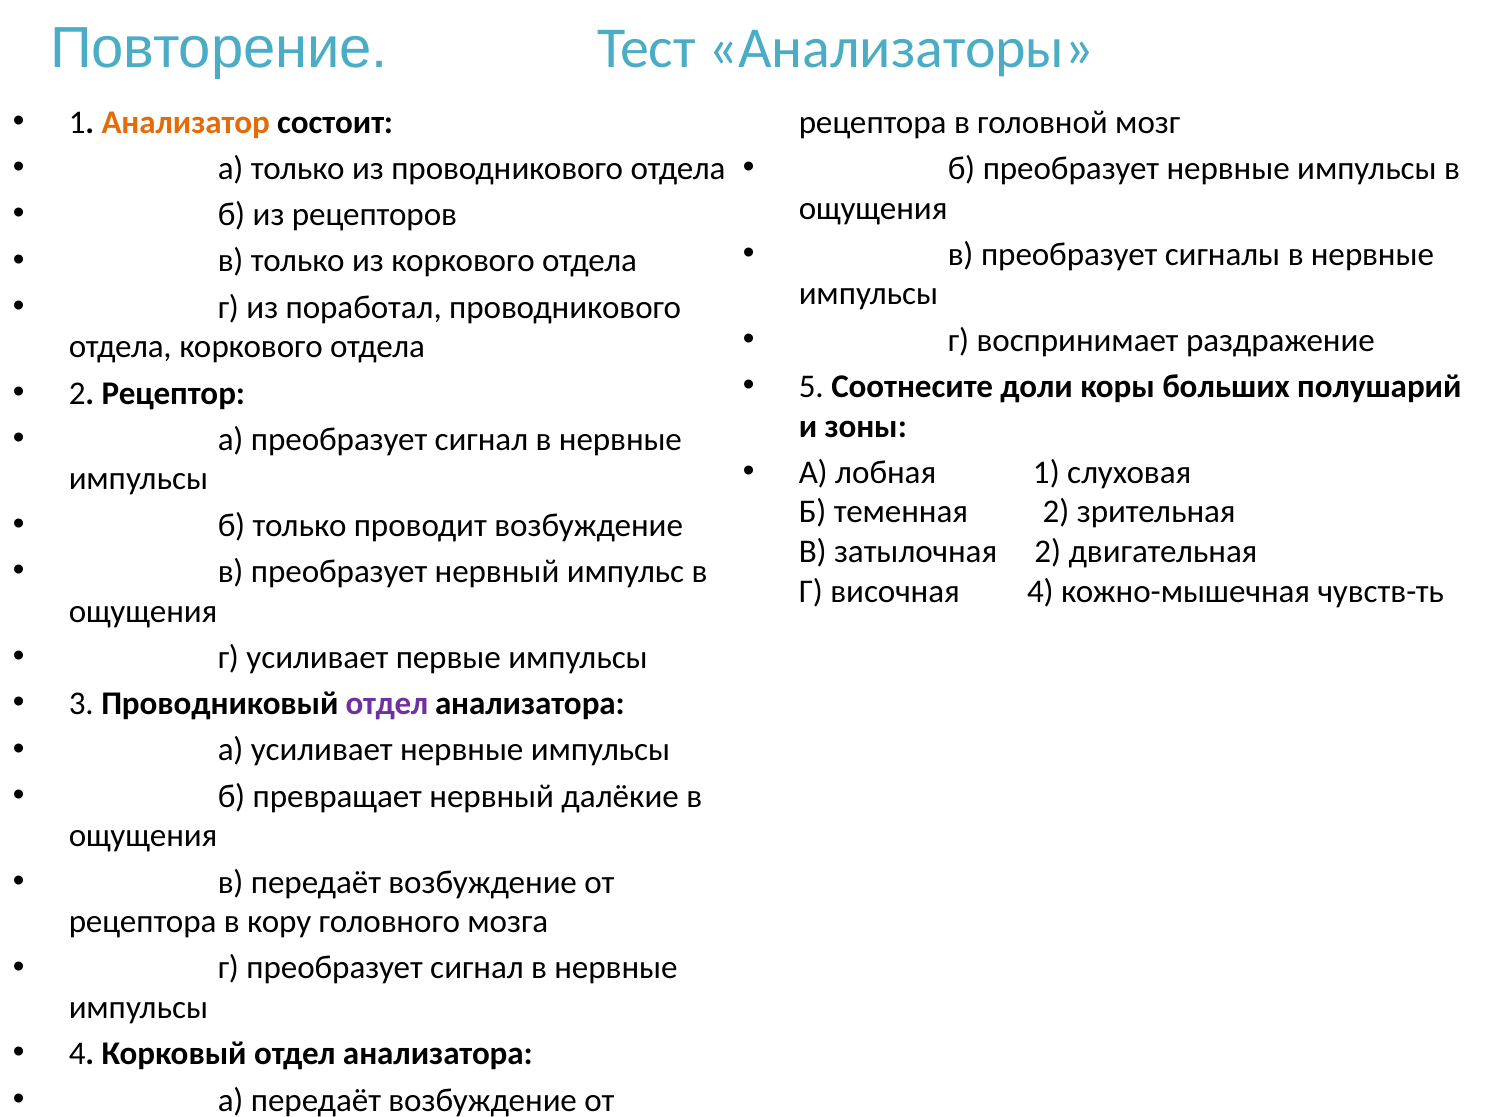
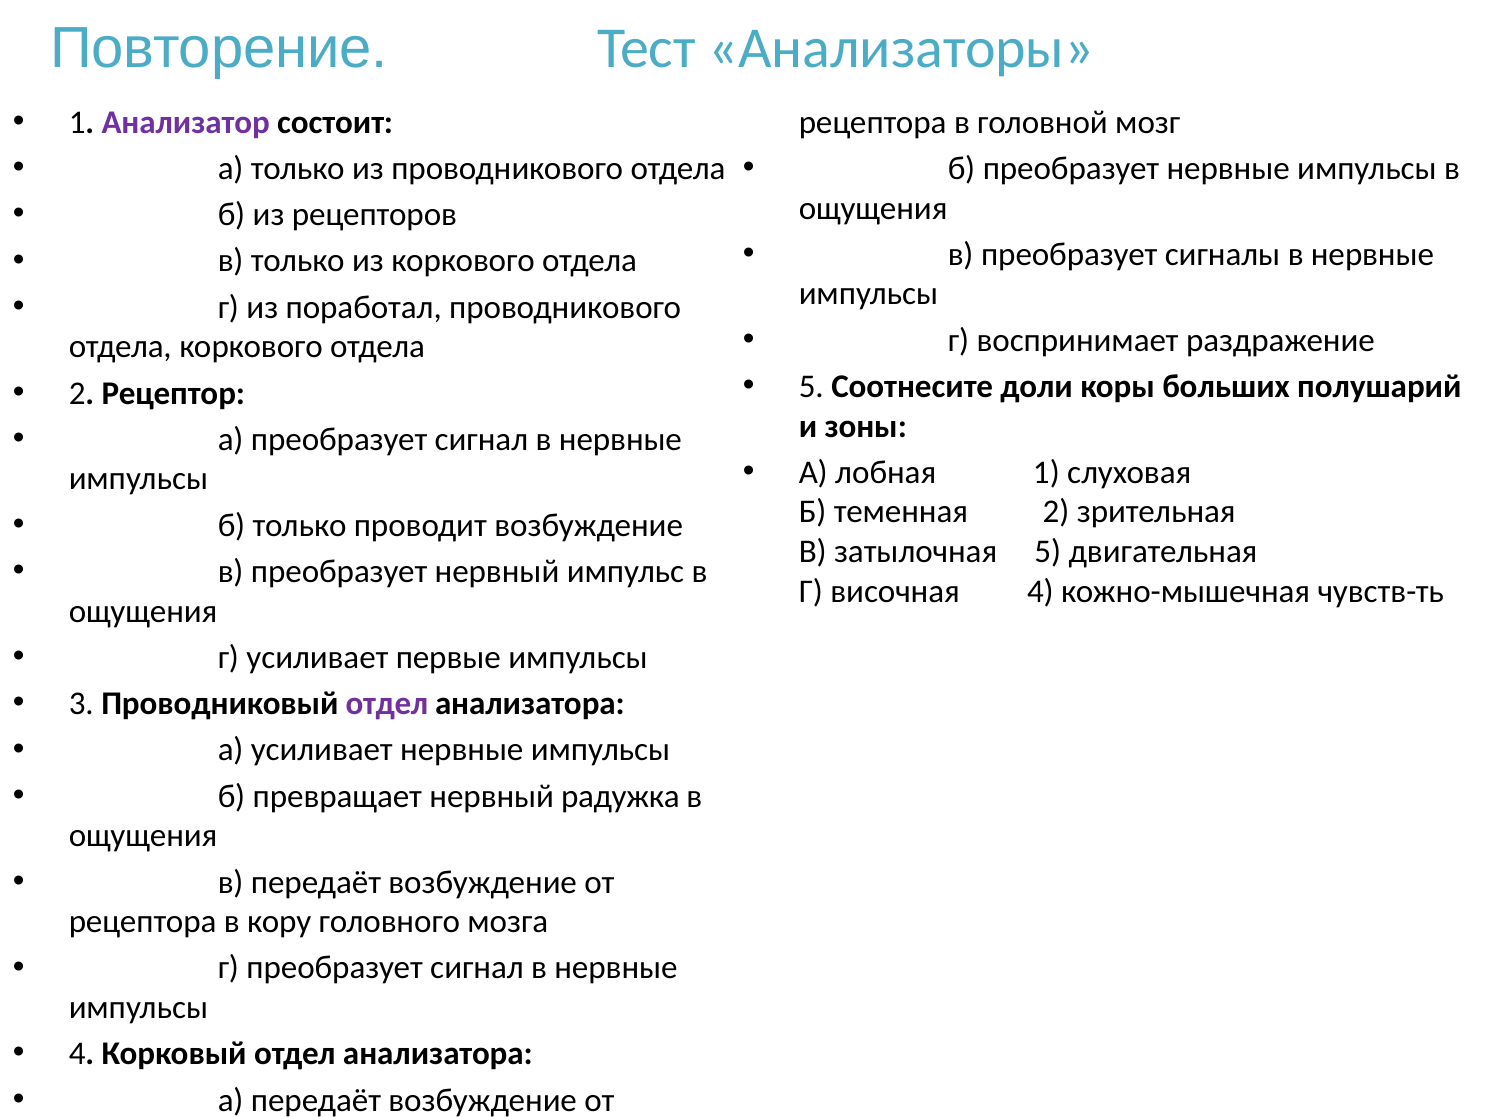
Анализатор colour: orange -> purple
затылочная 2: 2 -> 5
далёкие: далёкие -> радужка
